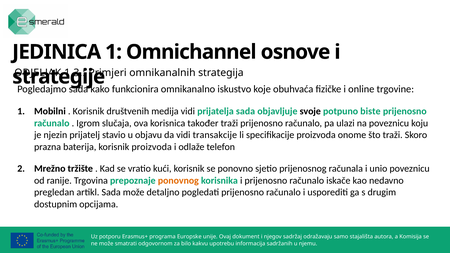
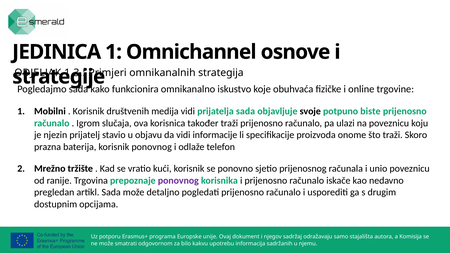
transakcije: transakcije -> informacije
korisnik proizvoda: proizvoda -> ponovnog
ponovnog at (178, 181) colour: orange -> purple
